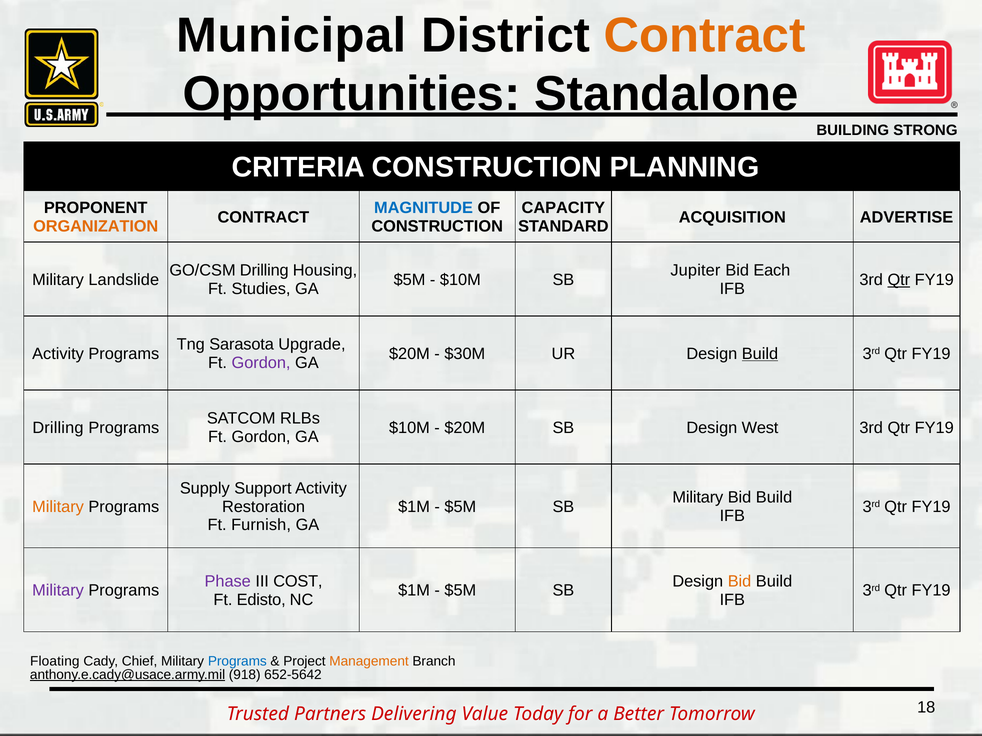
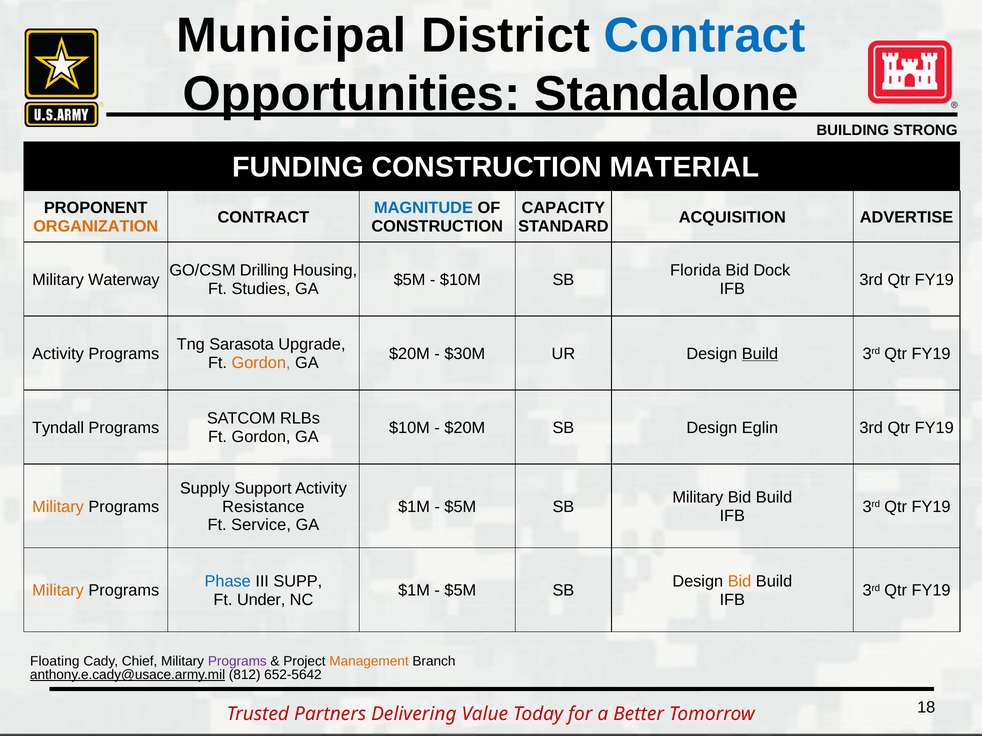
Contract at (705, 35) colour: orange -> blue
CRITERIA: CRITERIA -> FUNDING
PLANNING: PLANNING -> MATERIAL
Jupiter: Jupiter -> Florida
Each: Each -> Dock
Landslide: Landslide -> Waterway
Qtr at (899, 280) underline: present -> none
Gordon at (261, 363) colour: purple -> orange
Drilling at (58, 428): Drilling -> Tyndall
West: West -> Eglin
Restoration: Restoration -> Resistance
Furnish: Furnish -> Service
Phase colour: purple -> blue
COST: COST -> SUPP
Military at (58, 591) colour: purple -> orange
Edisto: Edisto -> Under
Programs at (237, 662) colour: blue -> purple
918: 918 -> 812
